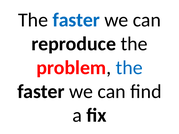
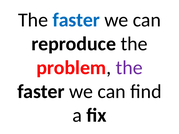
the at (129, 68) colour: blue -> purple
